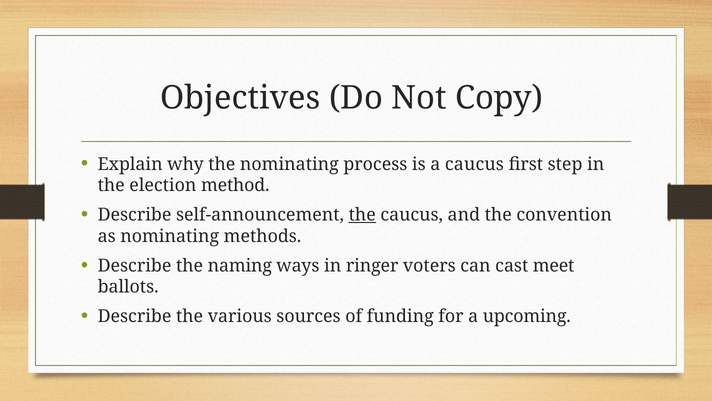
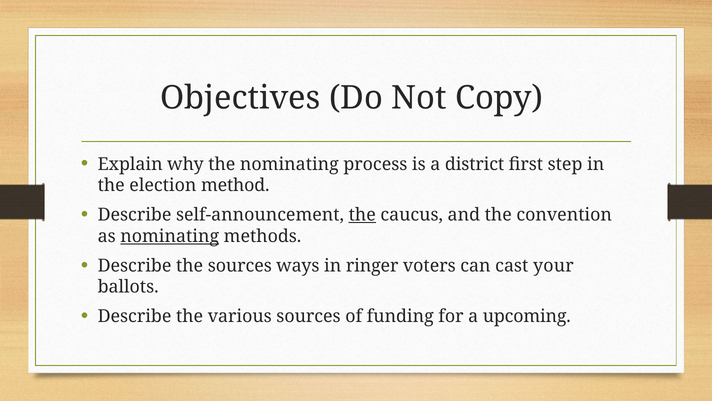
a caucus: caucus -> district
nominating at (170, 236) underline: none -> present
the naming: naming -> sources
meet: meet -> your
